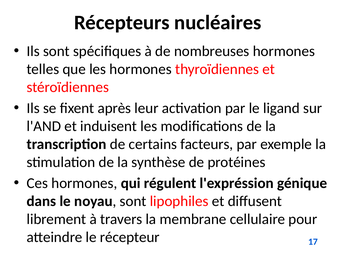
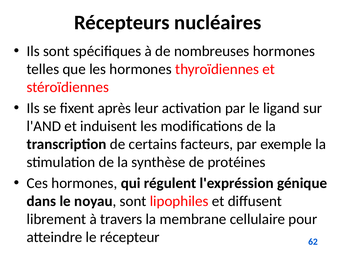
17: 17 -> 62
